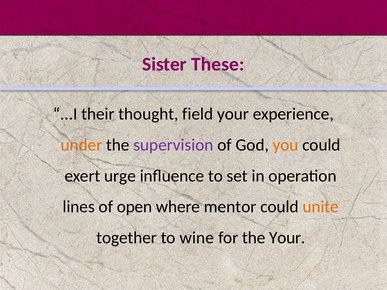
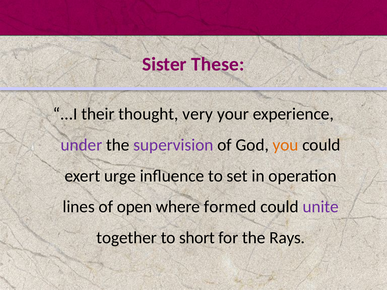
field: field -> very
under colour: orange -> purple
mentor: mentor -> formed
unite colour: orange -> purple
wine: wine -> short
the Your: Your -> Rays
